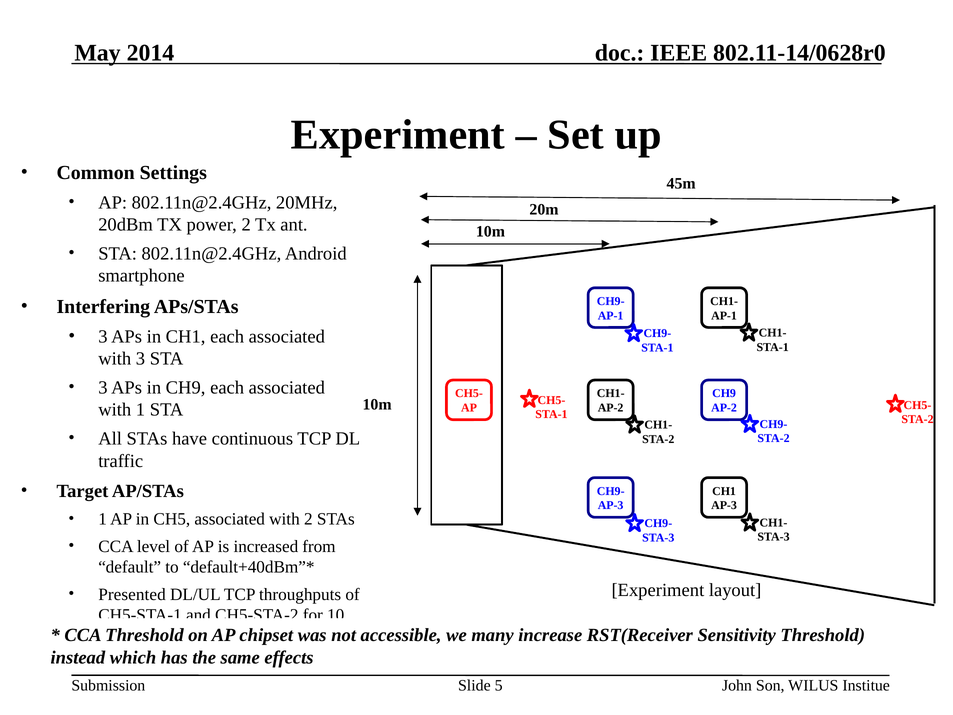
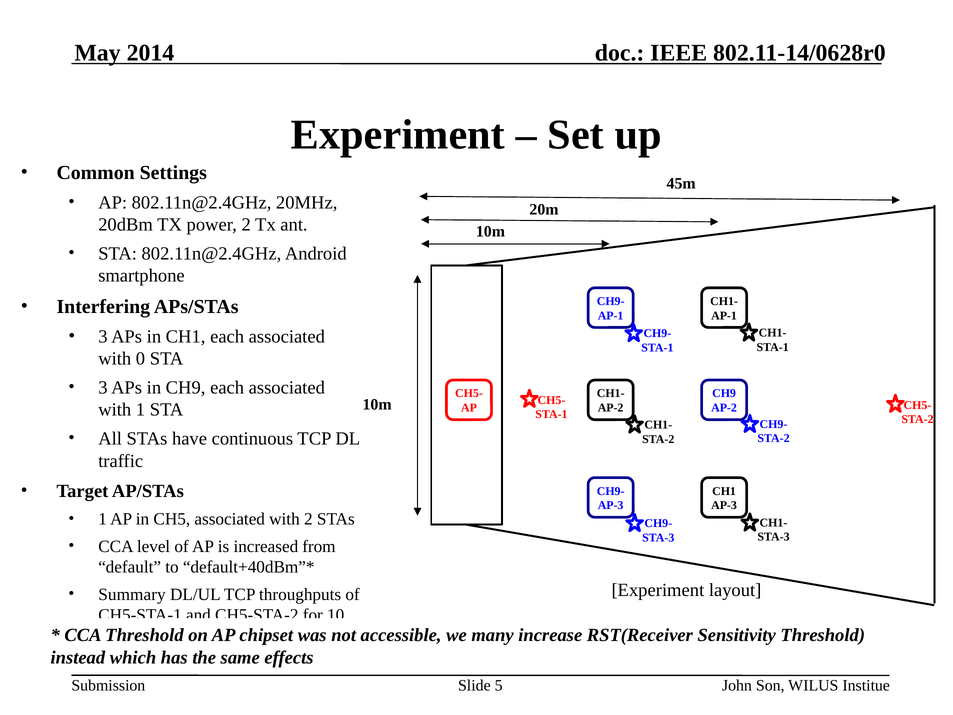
with 3: 3 -> 0
Presented: Presented -> Summary
